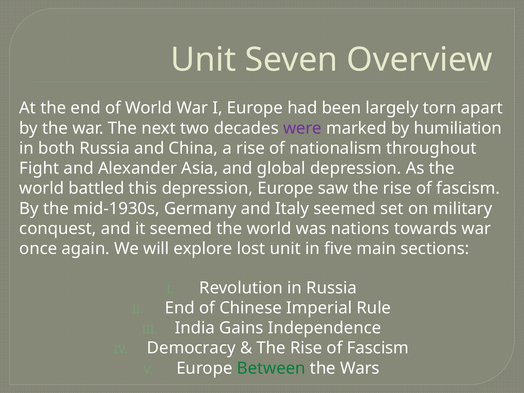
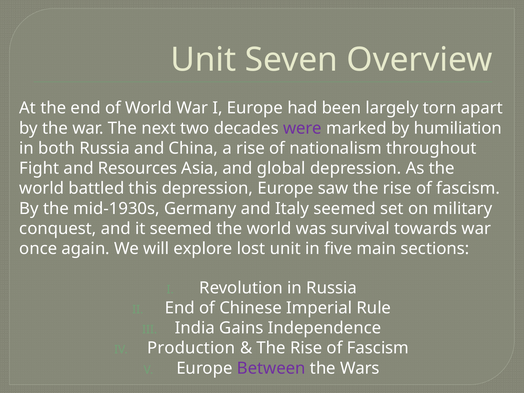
Alexander: Alexander -> Resources
nations: nations -> survival
Democracy: Democracy -> Production
Between colour: green -> purple
